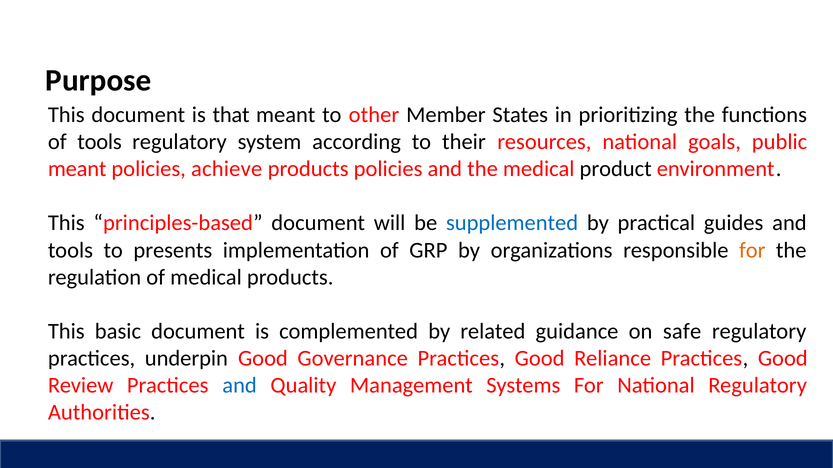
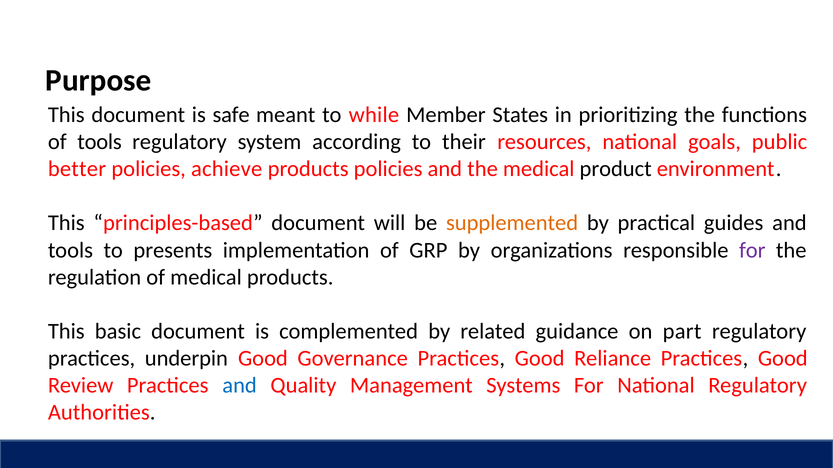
that: that -> safe
other: other -> while
meant at (77, 169): meant -> better
supplemented colour: blue -> orange
for at (752, 250) colour: orange -> purple
safe: safe -> part
